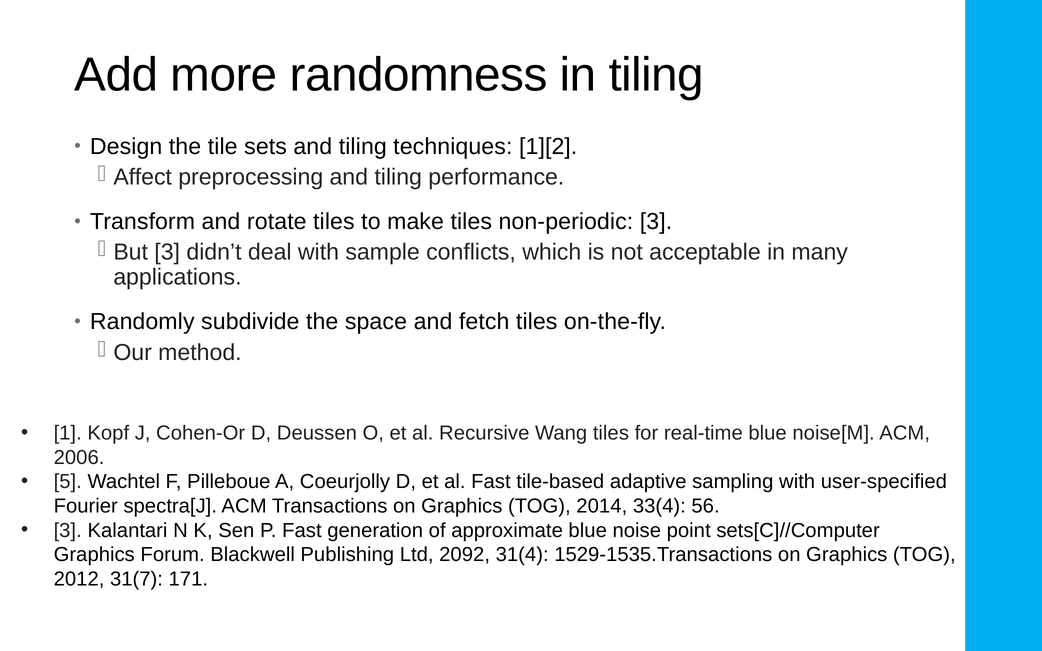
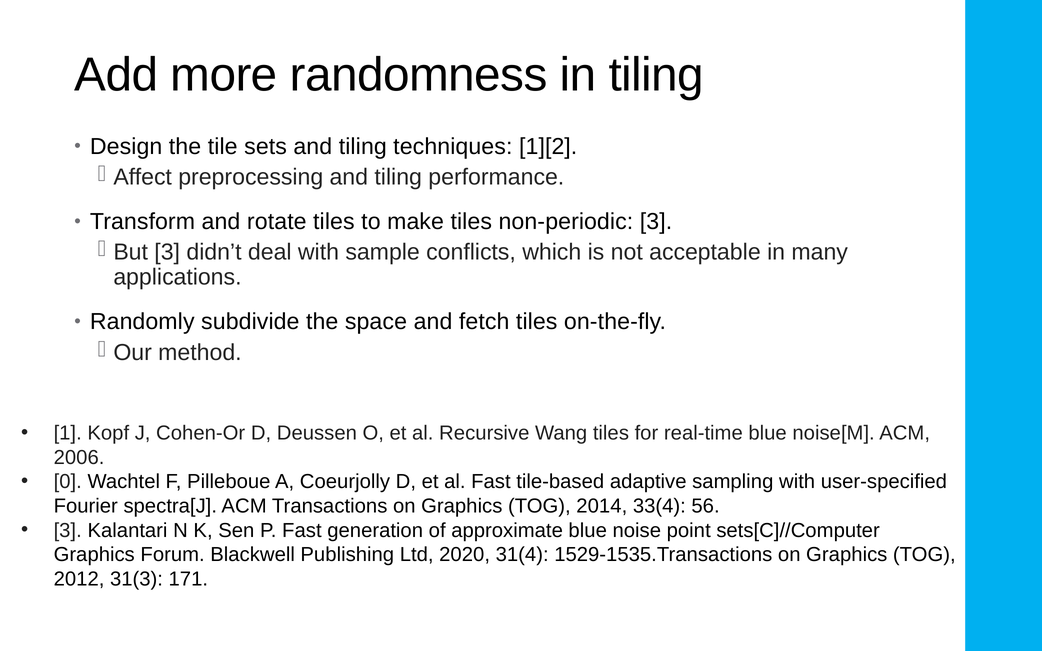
5: 5 -> 0
2092: 2092 -> 2020
31(7: 31(7 -> 31(3
